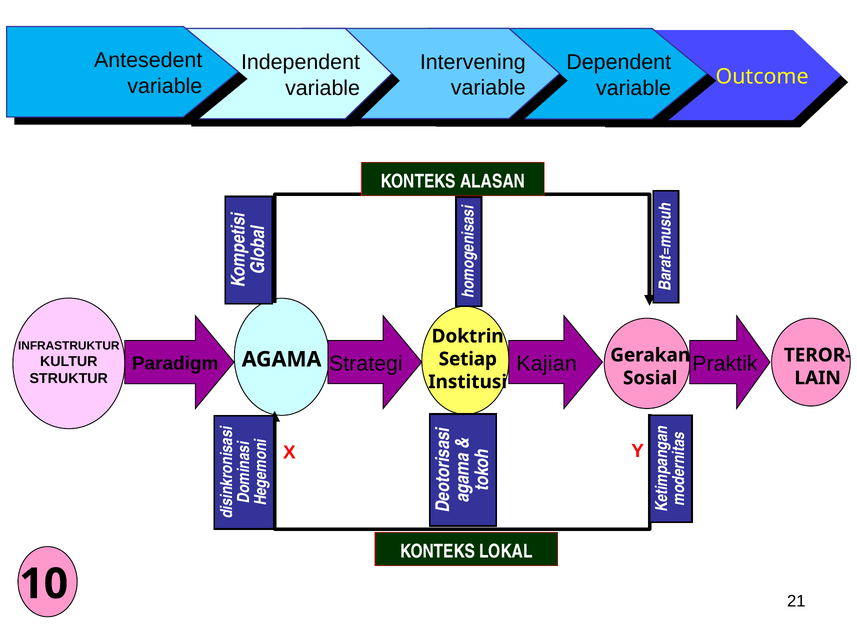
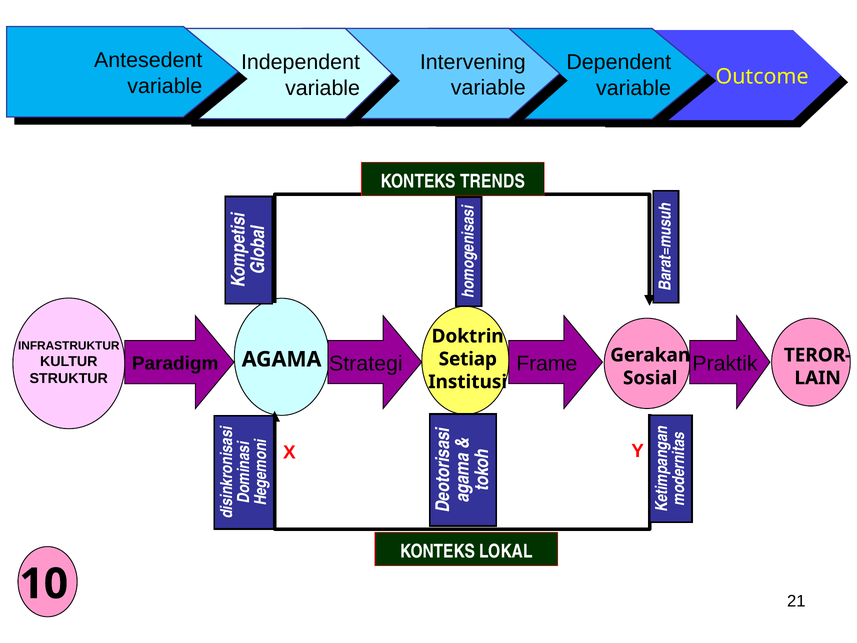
ALASAN: ALASAN -> TRENDS
Kajian: Kajian -> Frame
